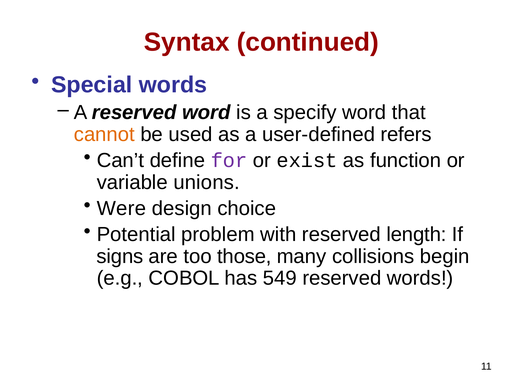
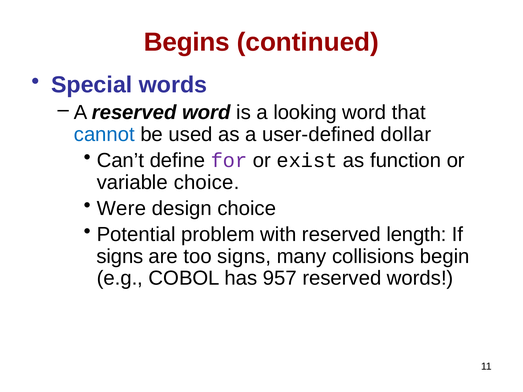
Syntax: Syntax -> Begins
specify: specify -> looking
cannot colour: orange -> blue
refers: refers -> dollar
variable unions: unions -> choice
too those: those -> signs
549: 549 -> 957
